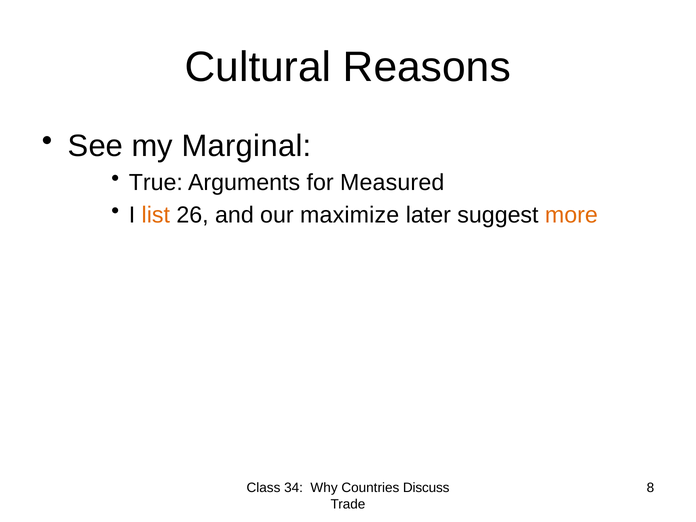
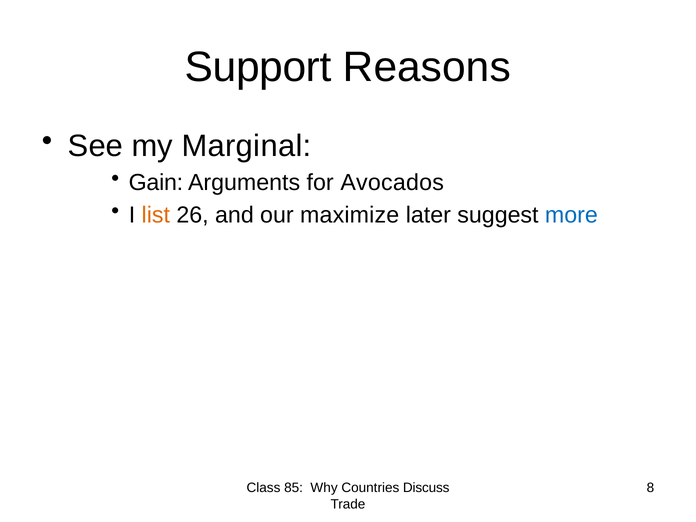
Cultural: Cultural -> Support
True: True -> Gain
Measured: Measured -> Avocados
more colour: orange -> blue
34: 34 -> 85
